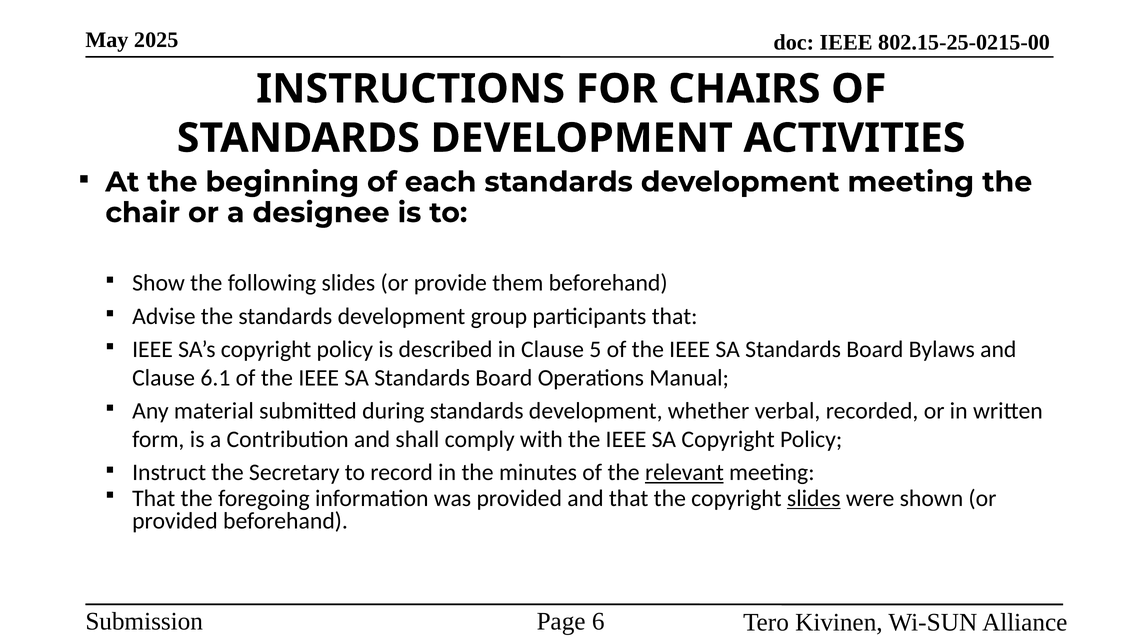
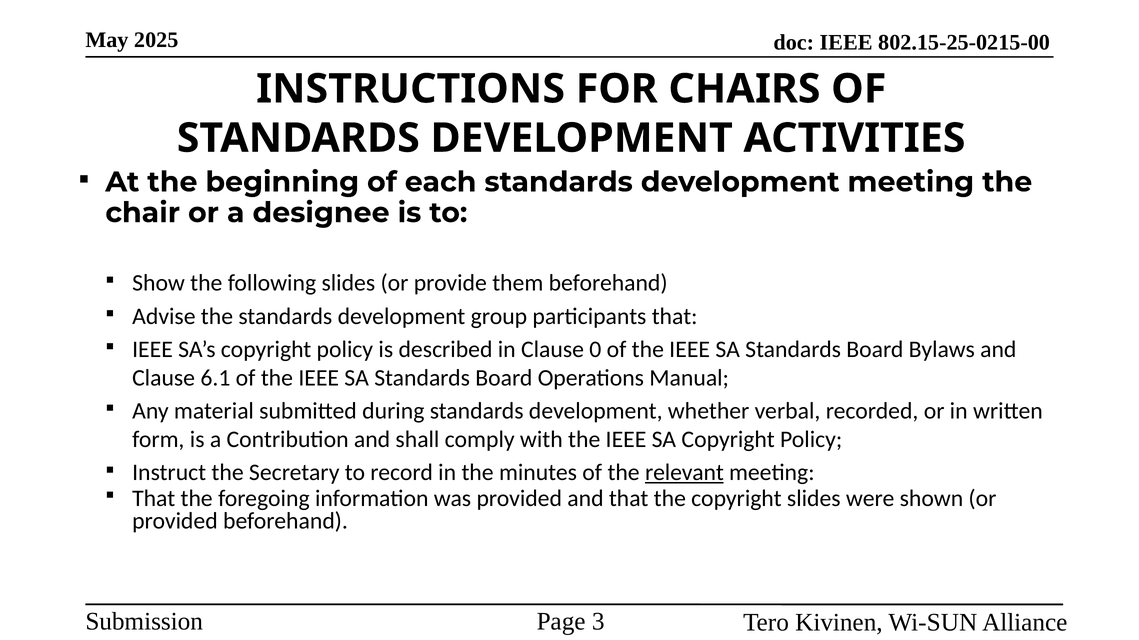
5: 5 -> 0
slides at (814, 499) underline: present -> none
6: 6 -> 3
